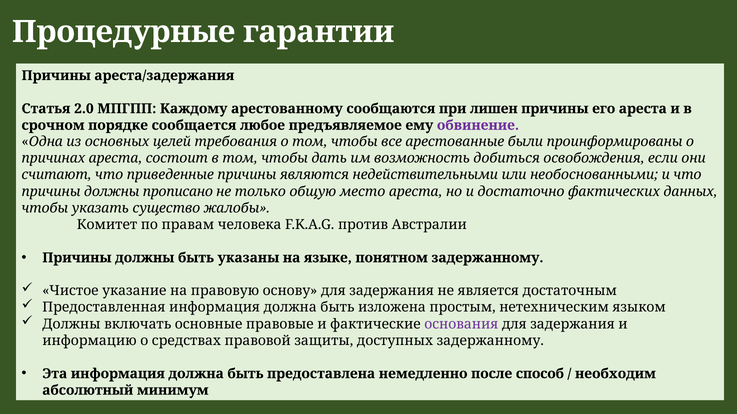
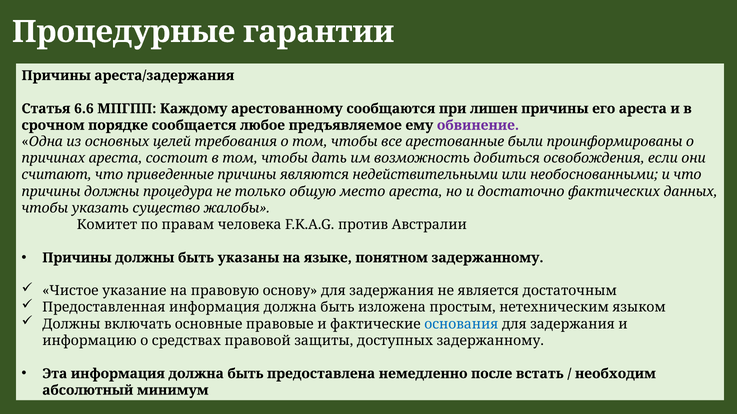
2.0: 2.0 -> 6.6
прописано: прописано -> процедура
основания colour: purple -> blue
способ: способ -> встать
